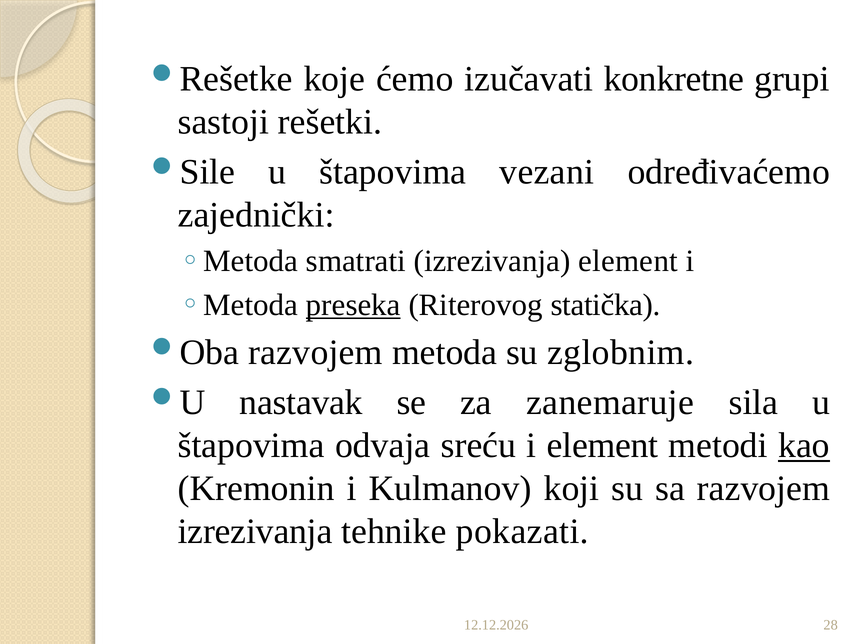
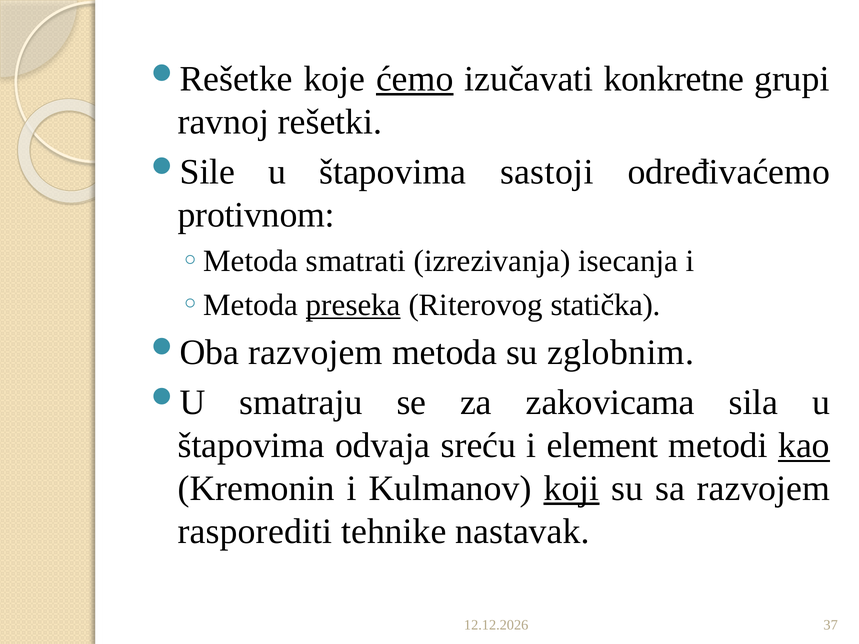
ćemo underline: none -> present
sastoji: sastoji -> ravnoj
vezani: vezani -> sastoji
zajednički: zajednički -> protivnom
izrezivanja element: element -> isecanja
nastavak: nastavak -> smatraju
zanemaruje: zanemaruje -> zakovicama
koji underline: none -> present
izrezivanja at (255, 532): izrezivanja -> rasporediti
pokazati: pokazati -> nastavak
28: 28 -> 37
